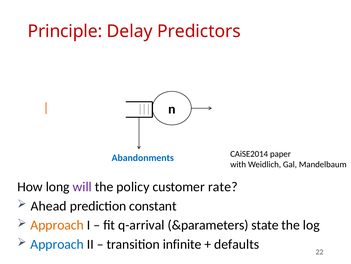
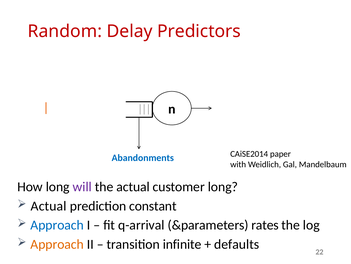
Principle: Principle -> Random
the policy: policy -> actual
customer rate: rate -> long
Ahead at (49, 205): Ahead -> Actual
Approach at (57, 225) colour: orange -> blue
state: state -> rates
Approach at (57, 244) colour: blue -> orange
